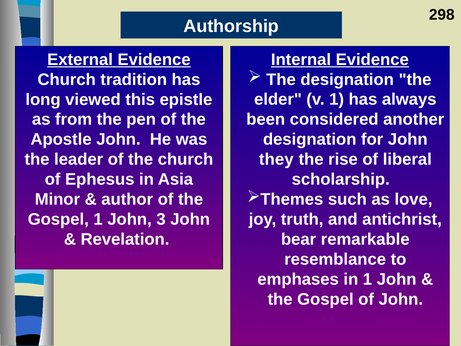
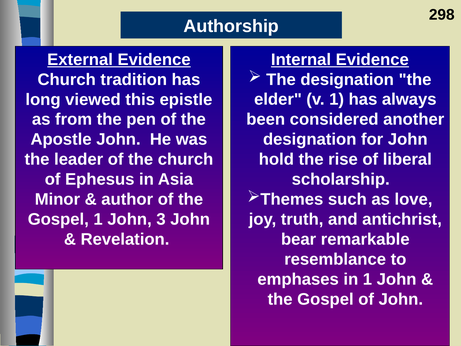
they: they -> hold
